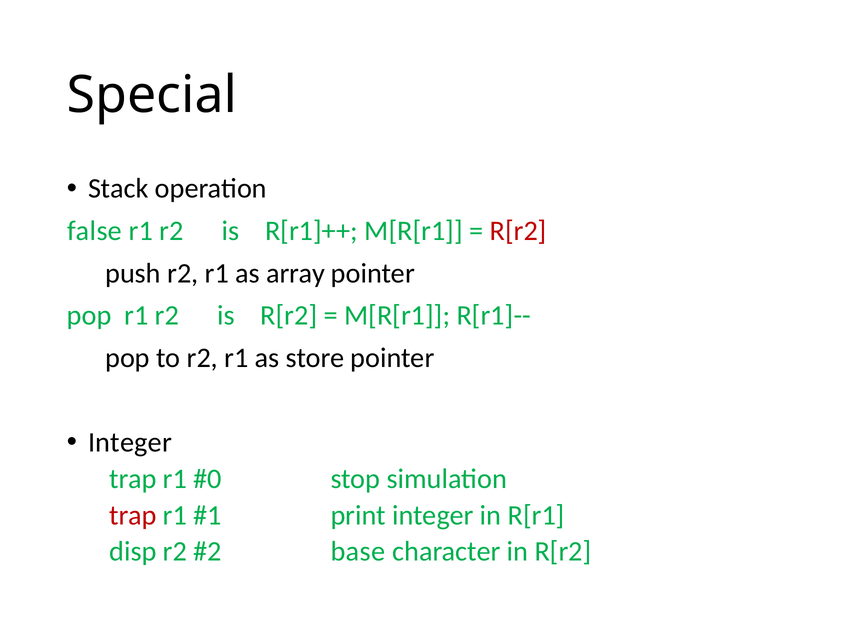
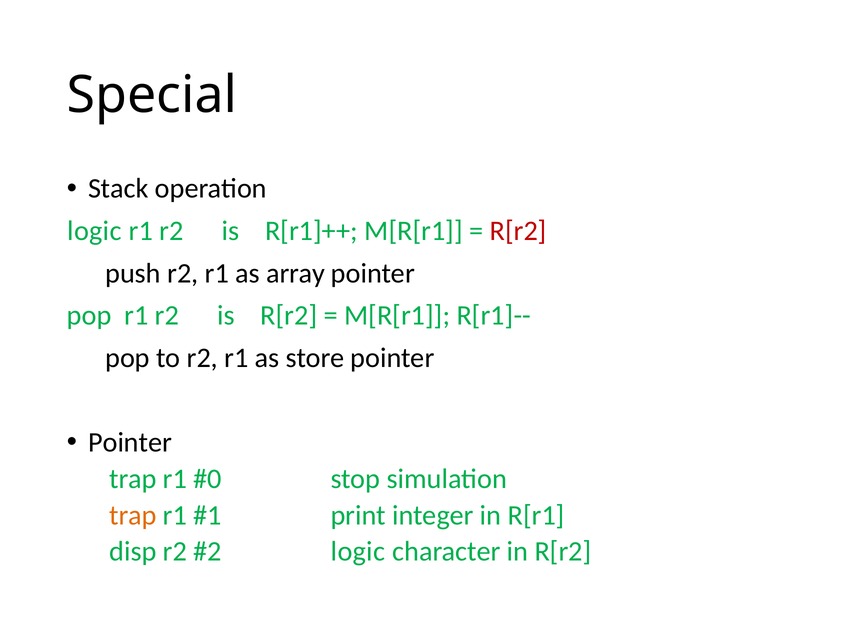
false at (95, 231): false -> logic
Integer at (130, 443): Integer -> Pointer
trap at (133, 516) colour: red -> orange
base at (358, 552): base -> logic
